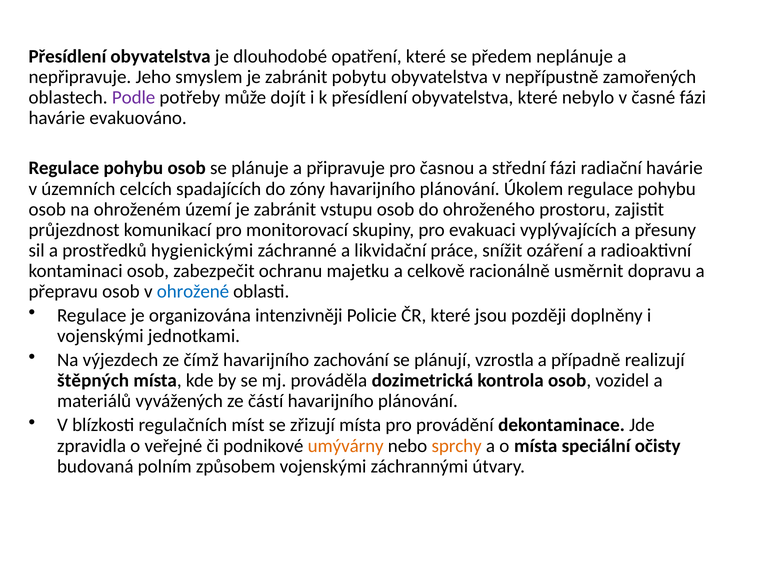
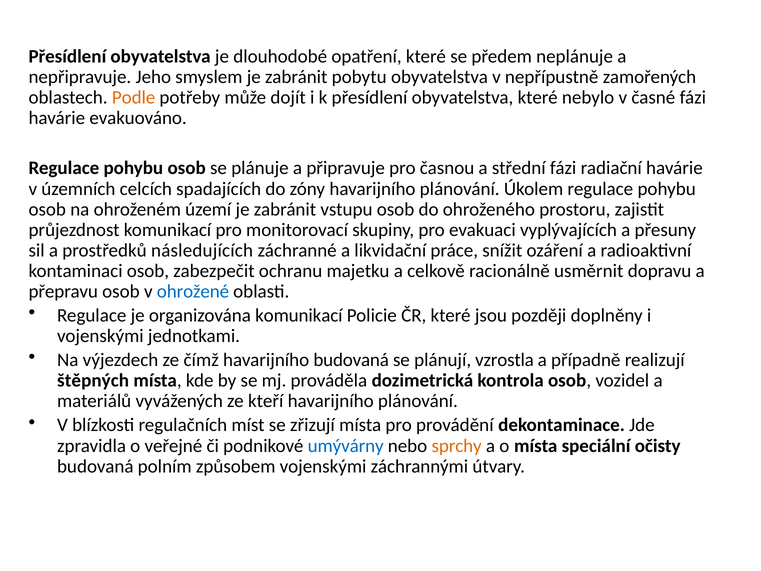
Podle colour: purple -> orange
hygienickými: hygienickými -> následujících
organizována intenzivněji: intenzivněji -> komunikací
havarijního zachování: zachování -> budovaná
částí: částí -> kteří
umývárny colour: orange -> blue
